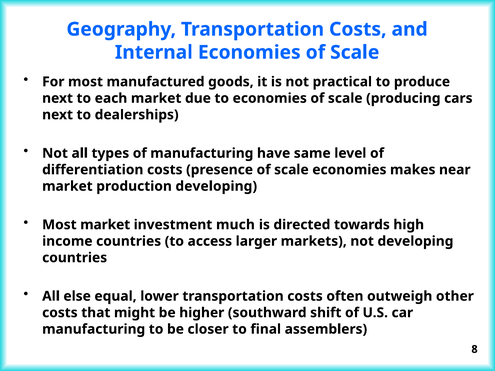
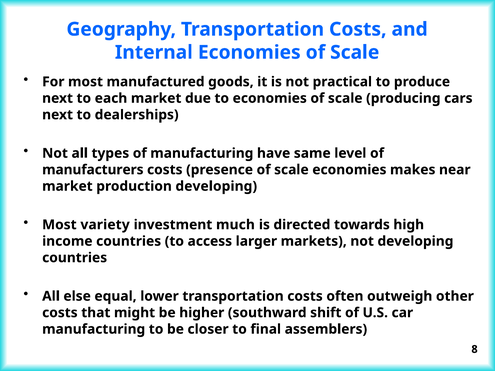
differentiation: differentiation -> manufacturers
Most market: market -> variety
